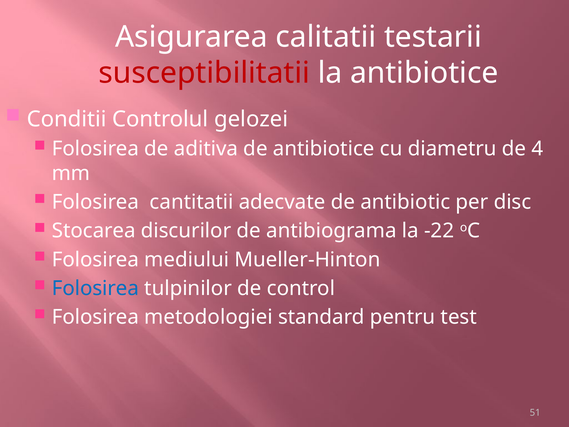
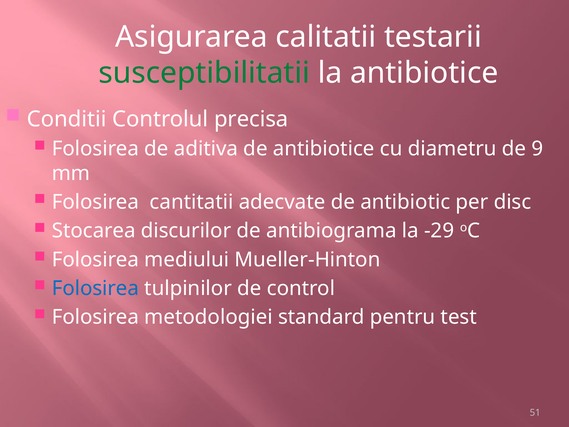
susceptibilitatii colour: red -> green
gelozei: gelozei -> precisa
4: 4 -> 9
-22: -22 -> -29
